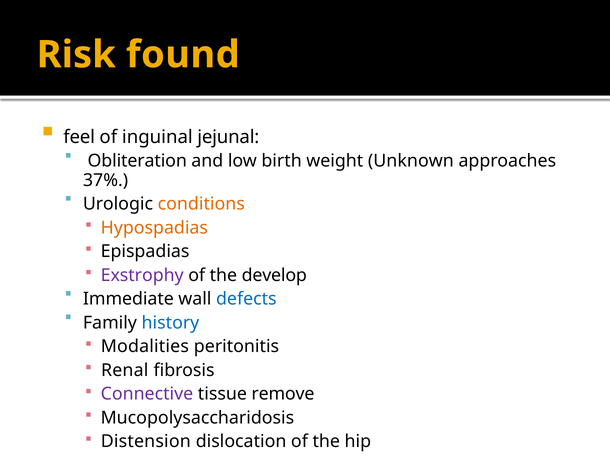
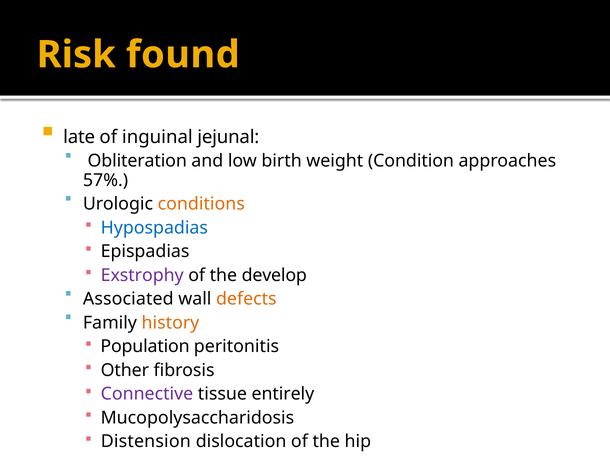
feel: feel -> late
Unknown: Unknown -> Condition
37%: 37% -> 57%
Hypospadias colour: orange -> blue
Immediate: Immediate -> Associated
defects colour: blue -> orange
history colour: blue -> orange
Modalities: Modalities -> Population
Renal: Renal -> Other
remove: remove -> entirely
